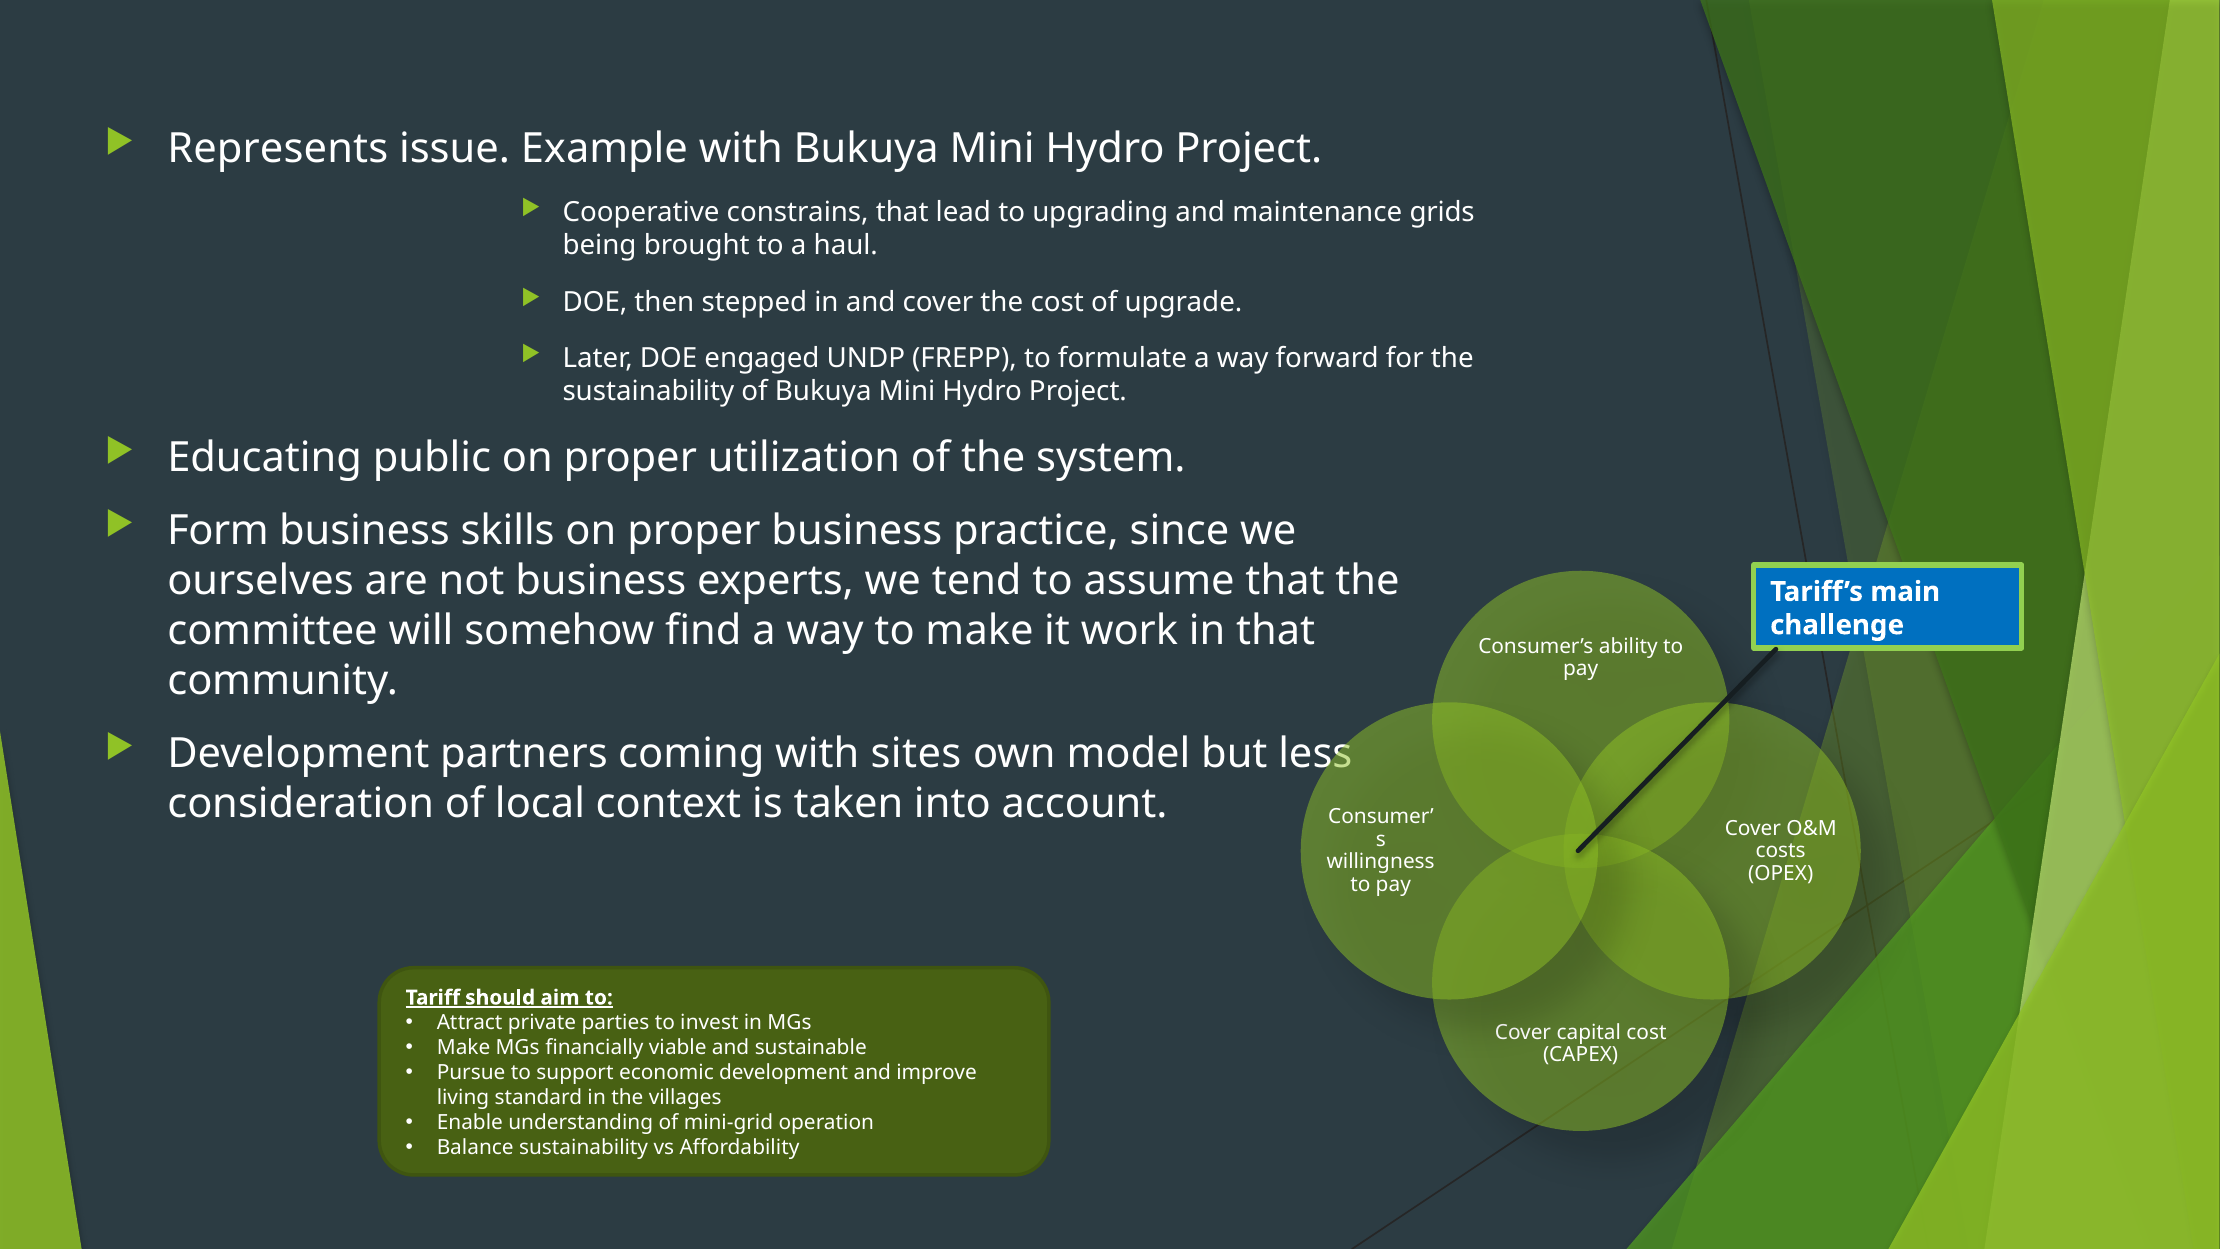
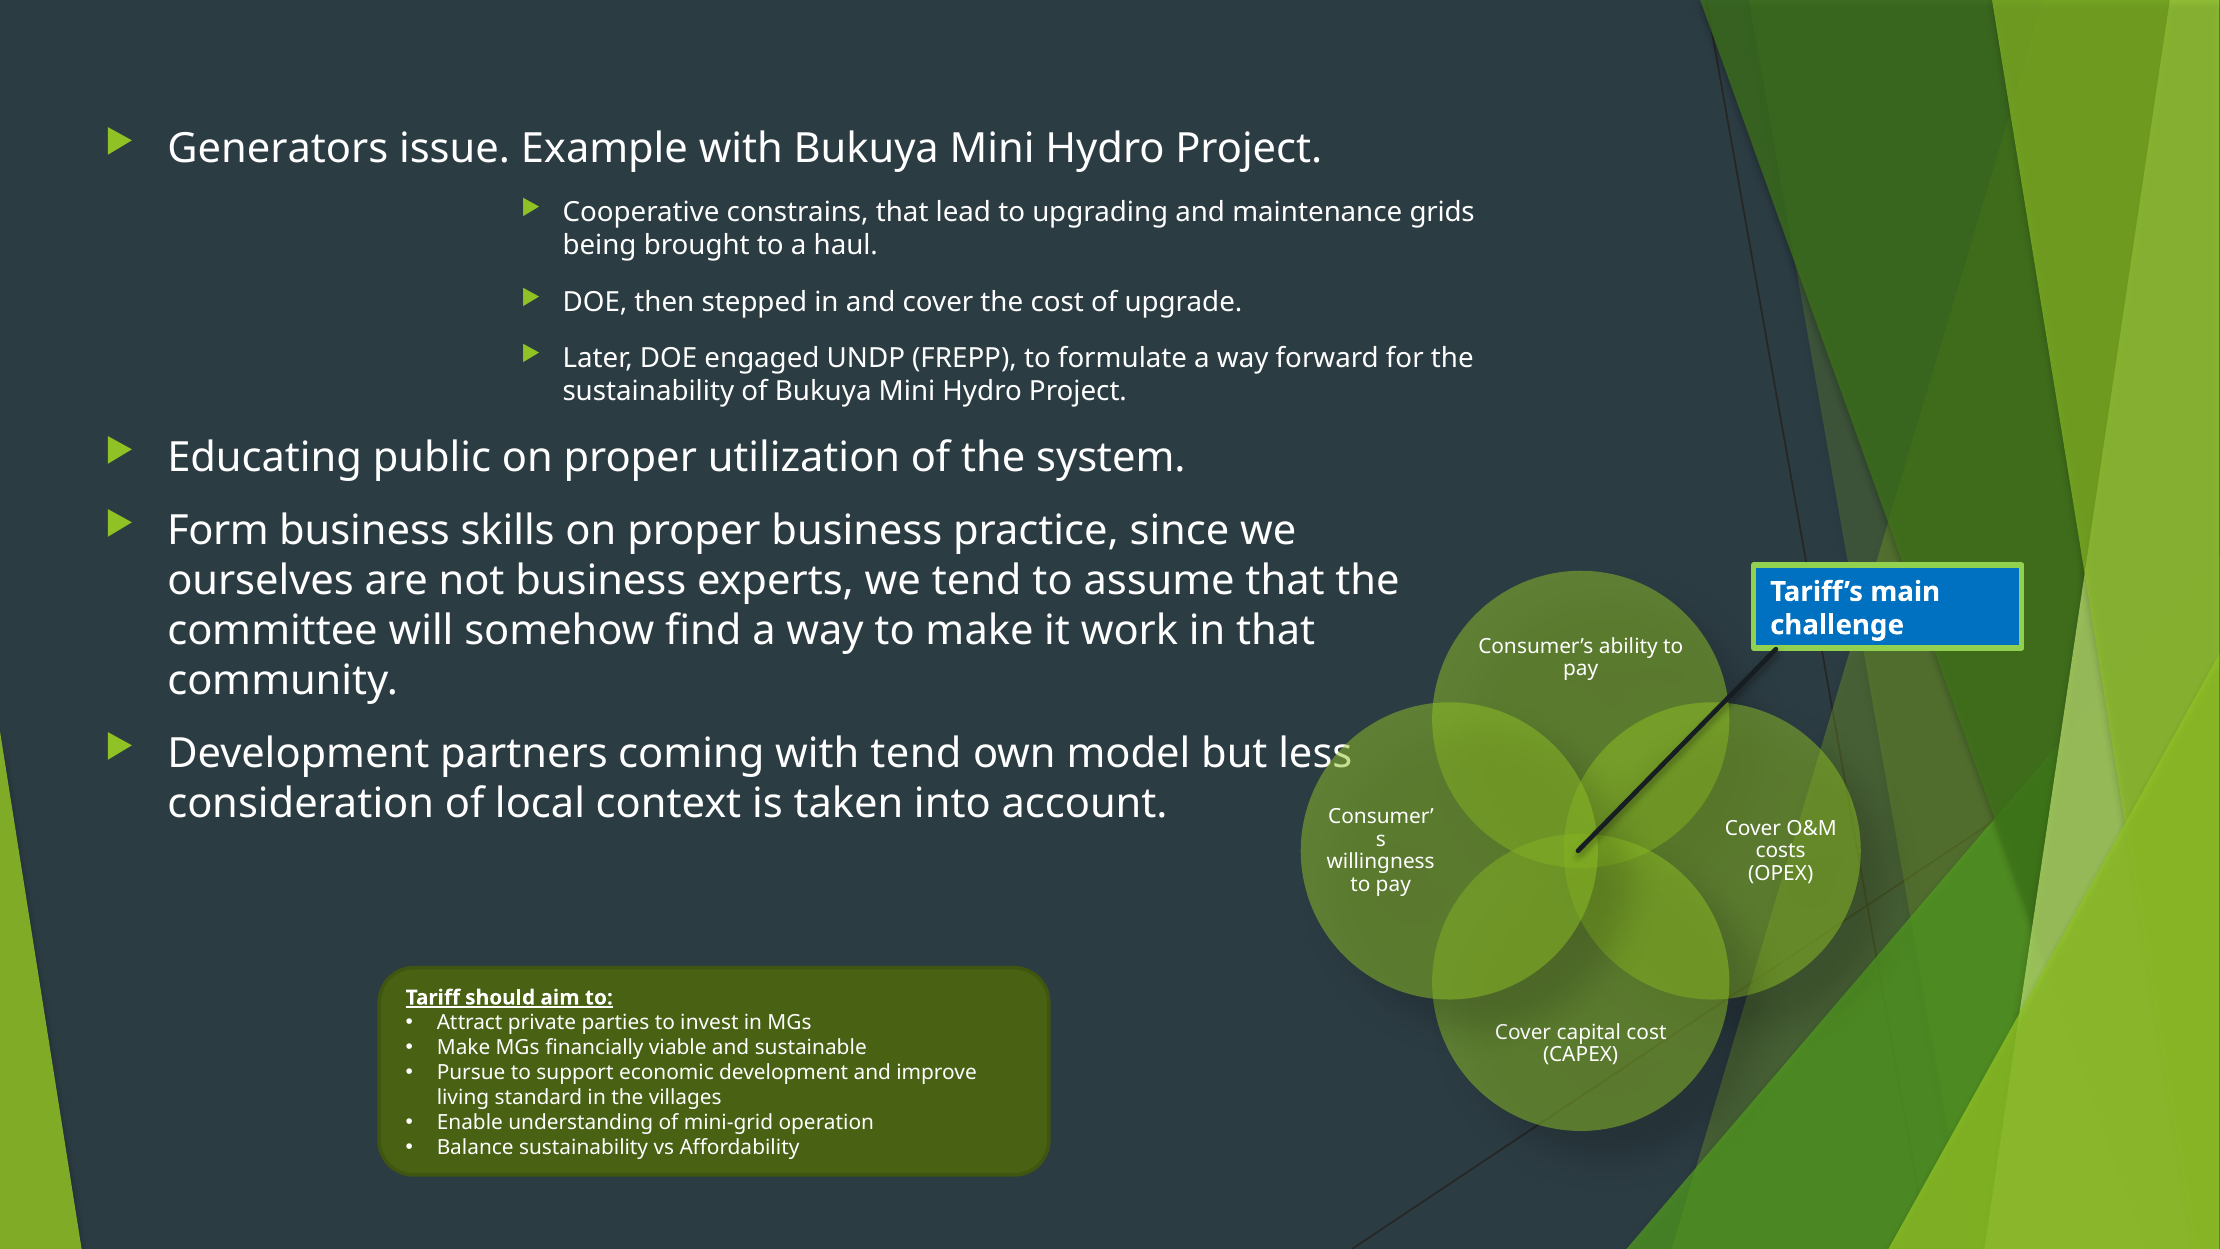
Represents: Represents -> Generators
with sites: sites -> tend
